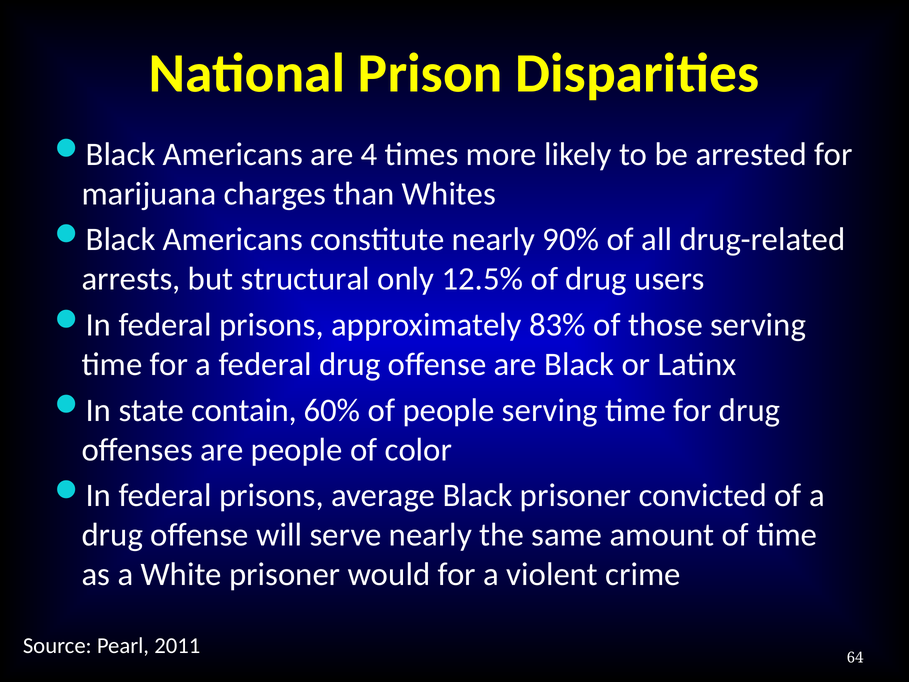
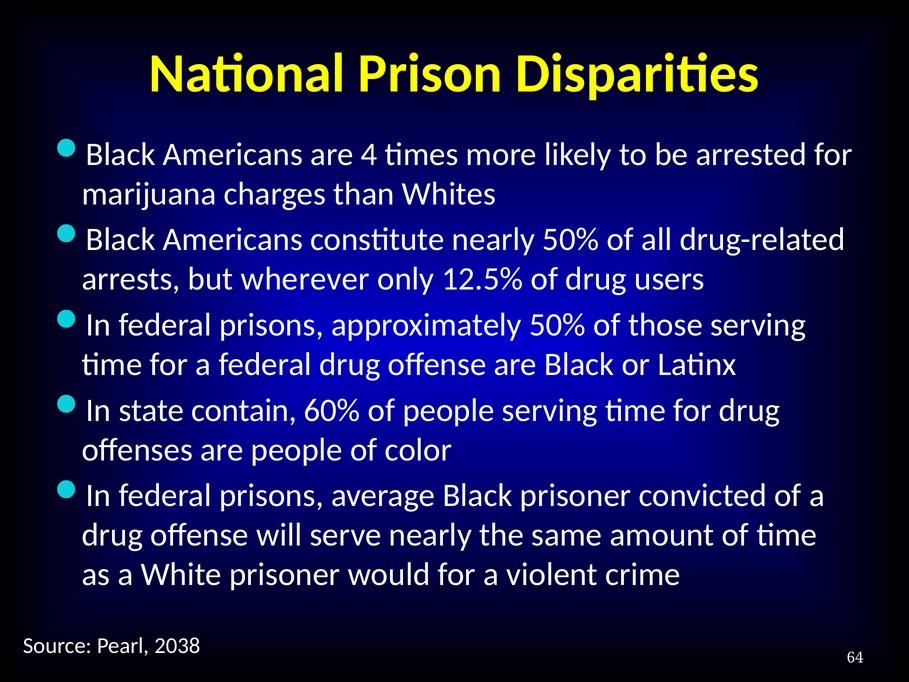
nearly 90%: 90% -> 50%
structural: structural -> wherever
approximately 83%: 83% -> 50%
2011: 2011 -> 2038
